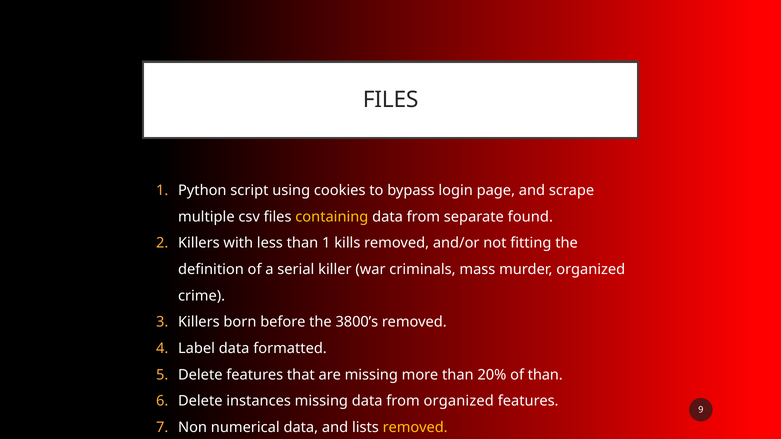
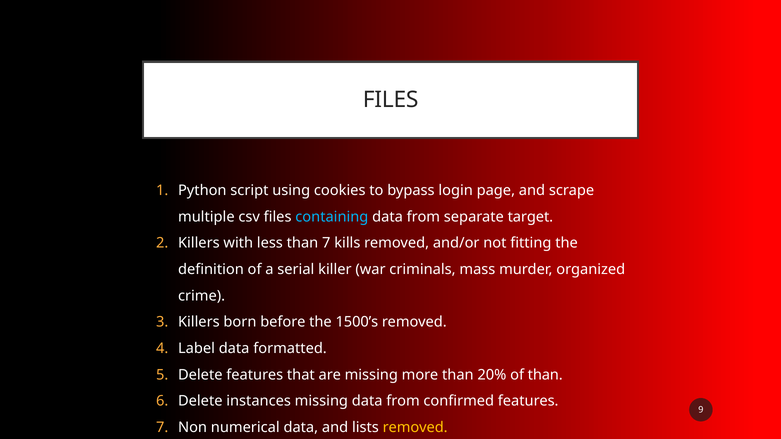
containing colour: yellow -> light blue
found: found -> target
than 1: 1 -> 7
3800’s: 3800’s -> 1500’s
from organized: organized -> confirmed
